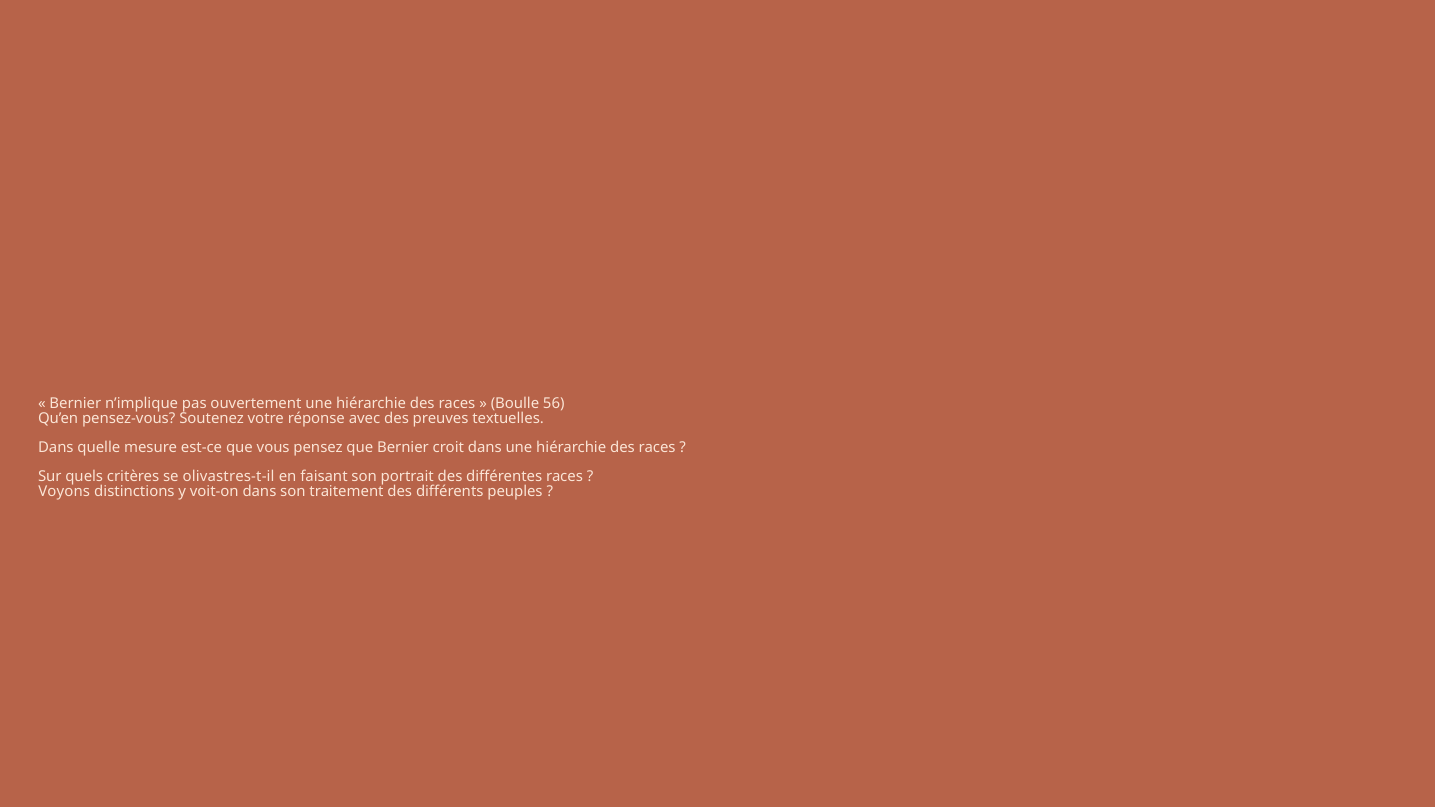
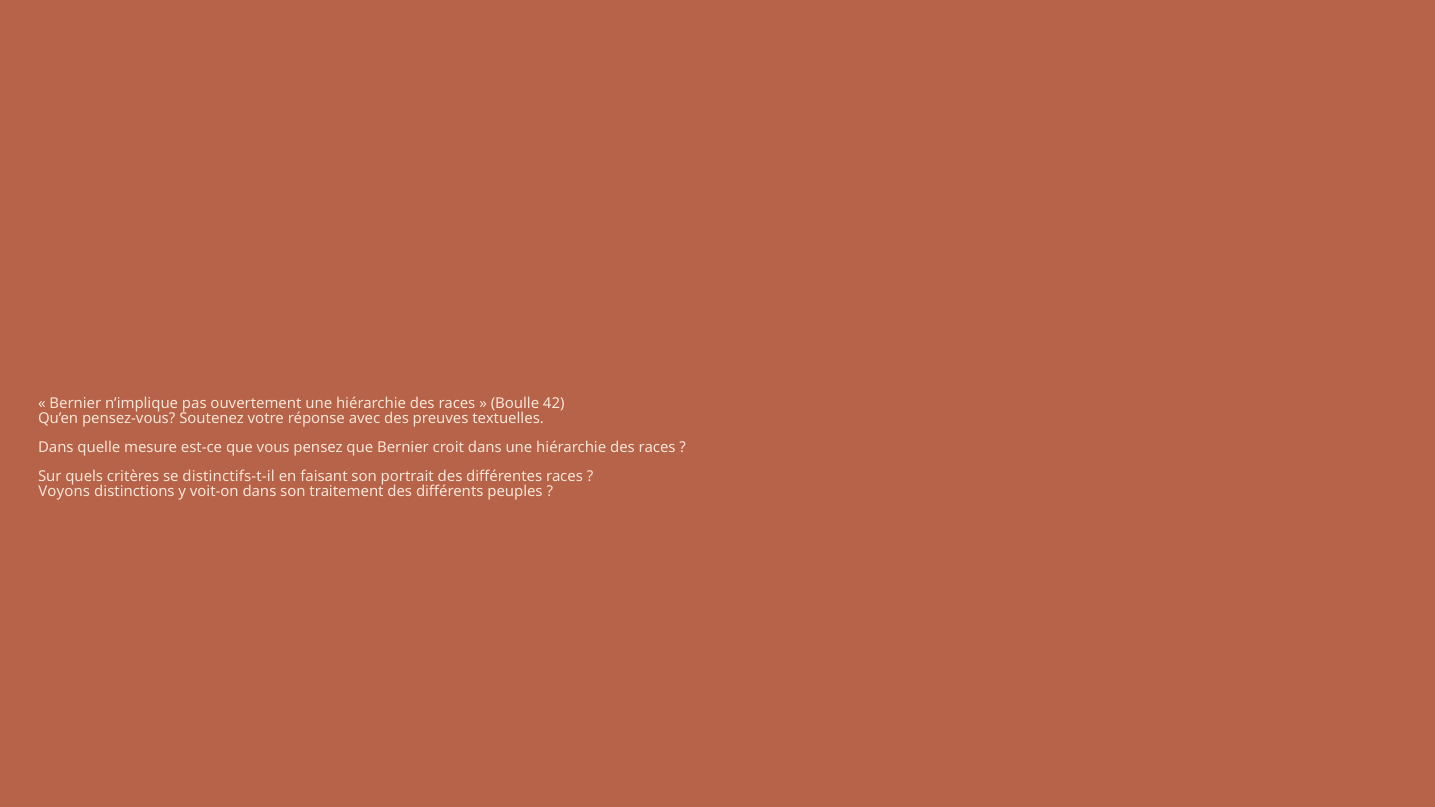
56: 56 -> 42
olivastres-t-il: olivastres-t-il -> distinctifs-t-il
